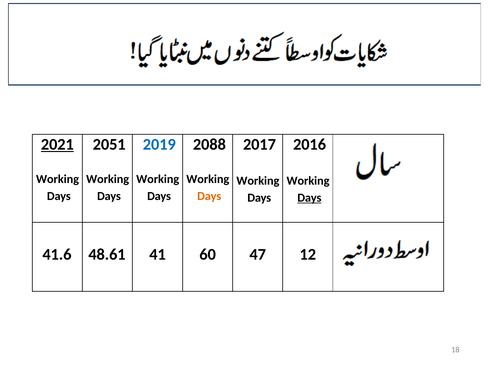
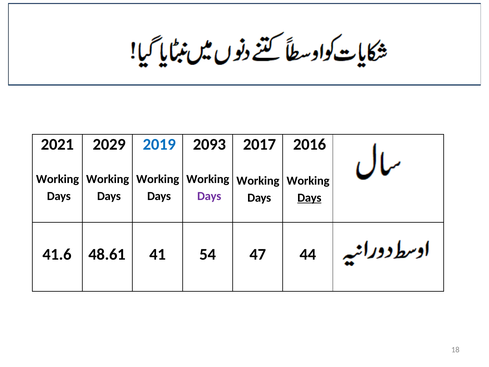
2021 underline: present -> none
2051: 2051 -> 2029
2088: 2088 -> 2093
Days at (209, 196) colour: orange -> purple
60: 60 -> 54
12: 12 -> 44
